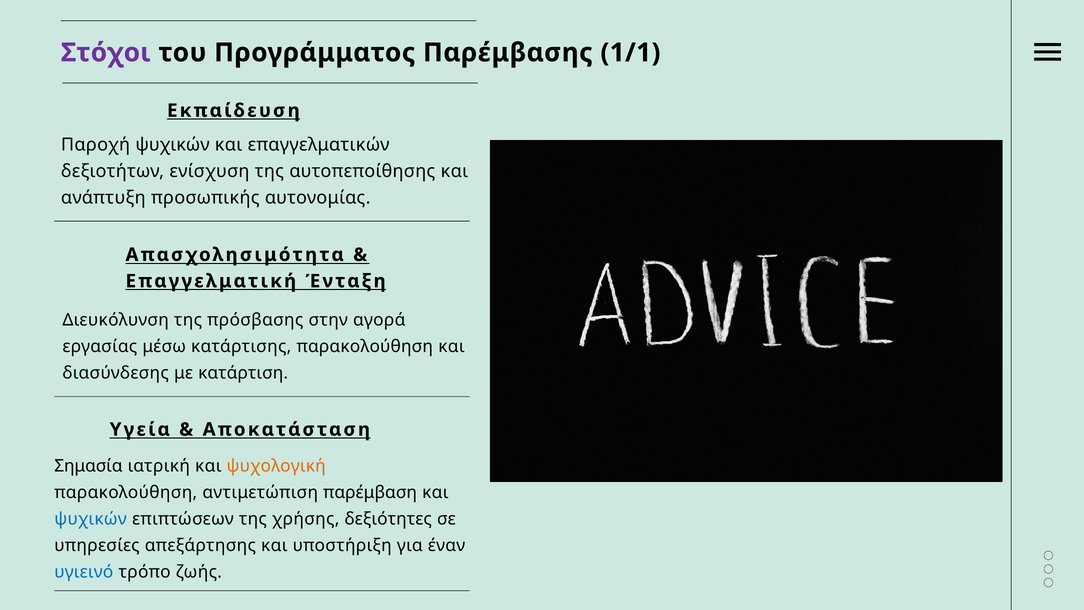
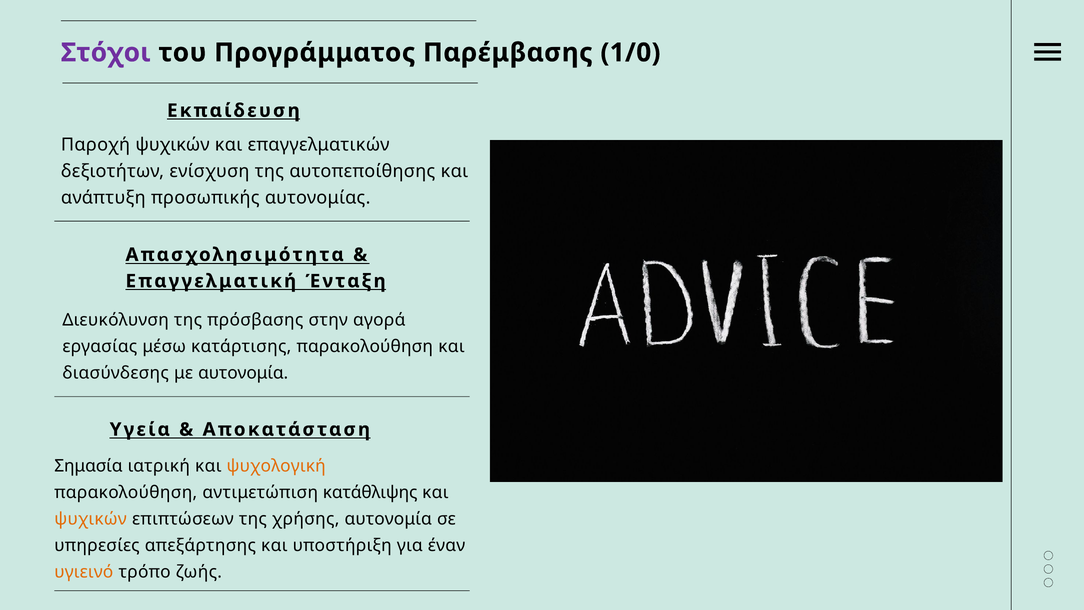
1/1: 1/1 -> 1/0
με κατάρτιση: κατάρτιση -> αυτονομία
παρέμβαση: παρέμβαση -> κατάθλιψης
ψυχικών at (91, 519) colour: blue -> orange
χρήσης δεξιότητες: δεξιότητες -> αυτονομία
υγιεινό colour: blue -> orange
